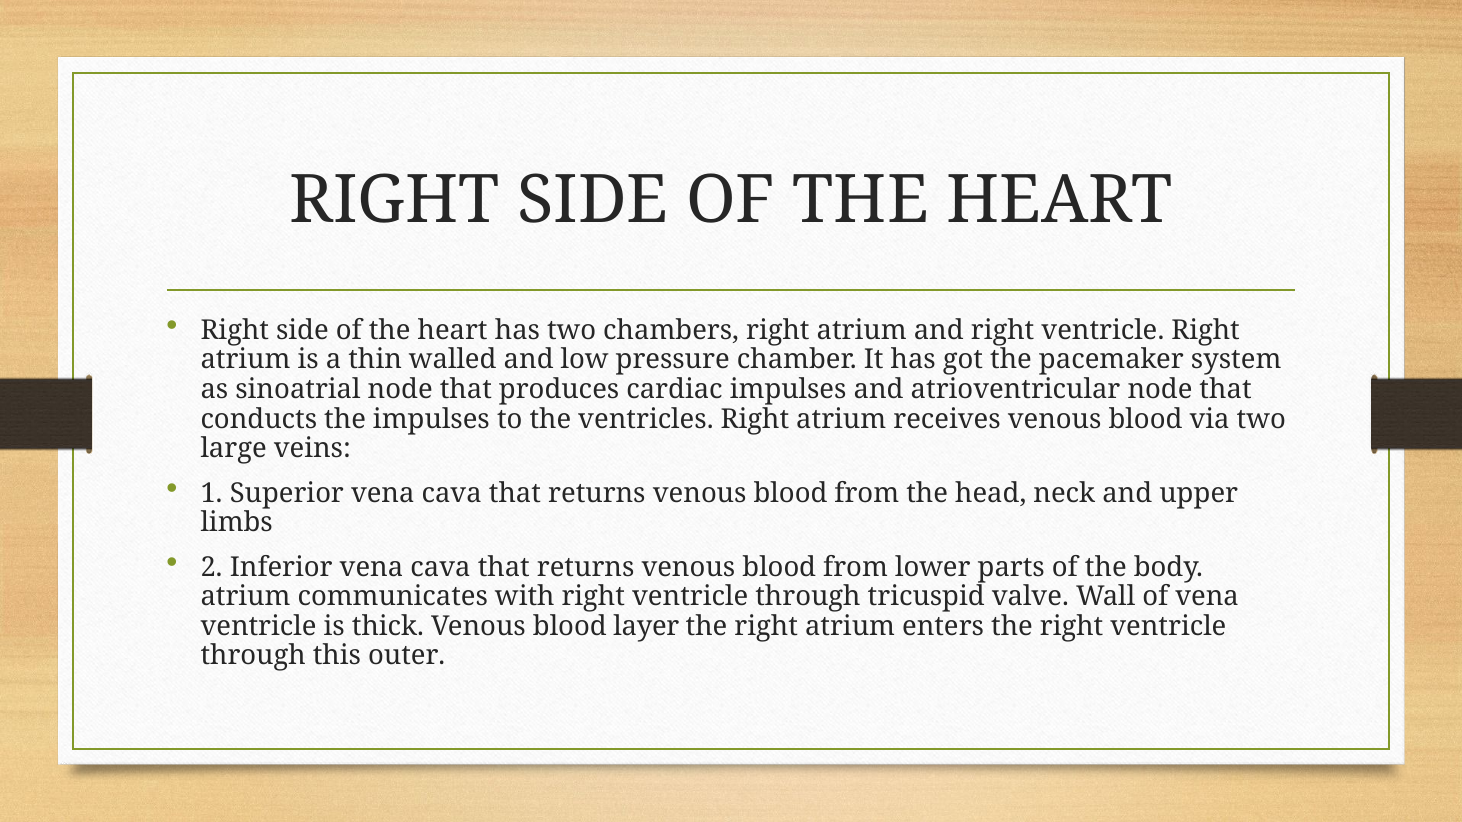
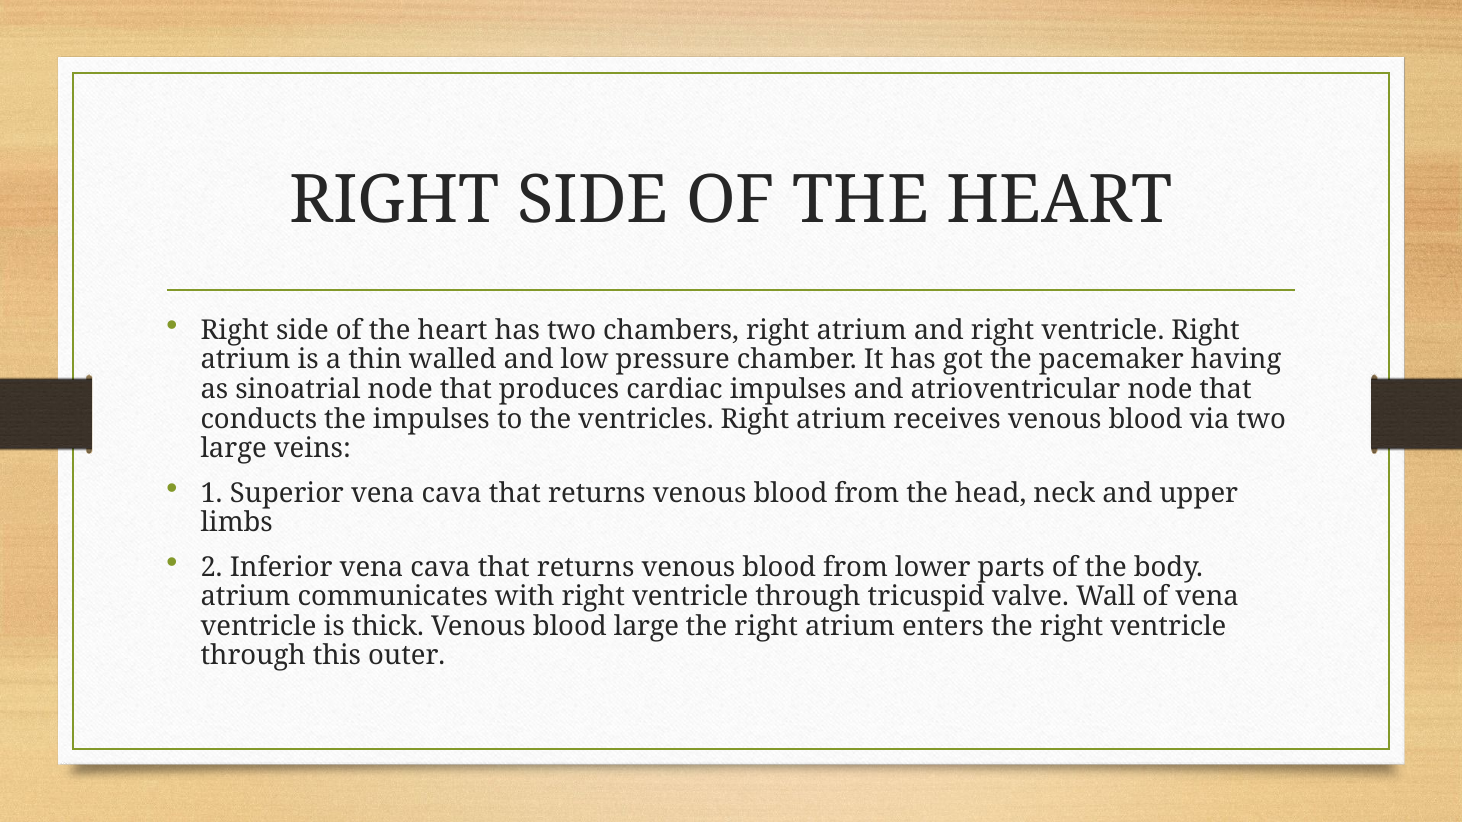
system: system -> having
blood layer: layer -> large
